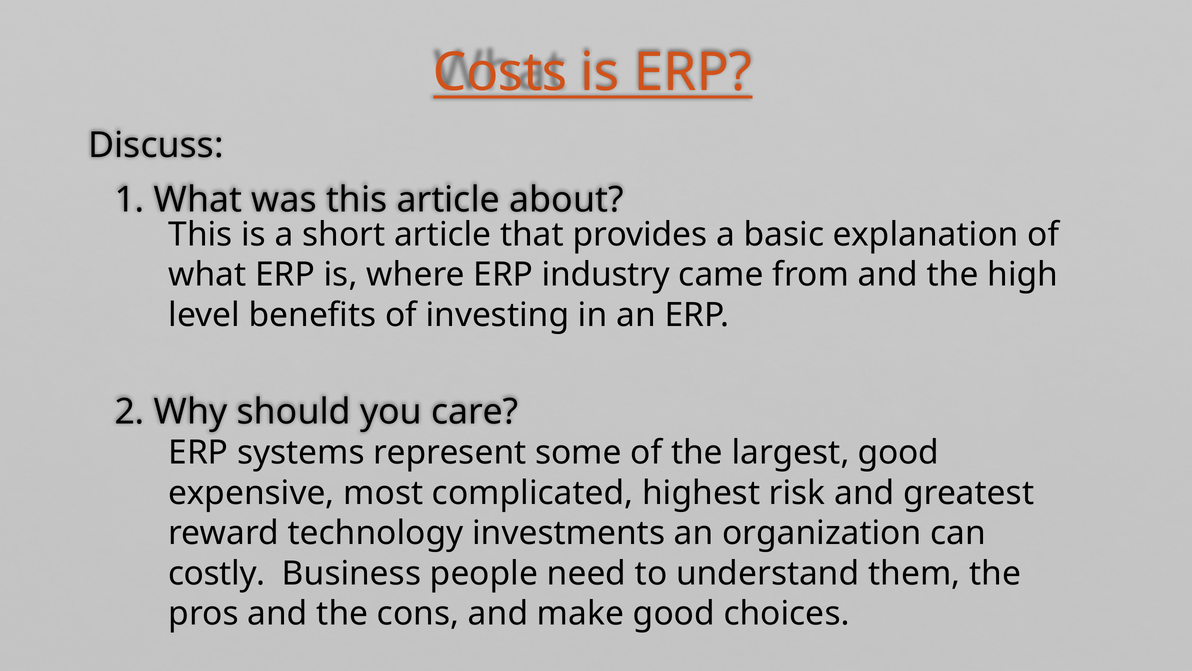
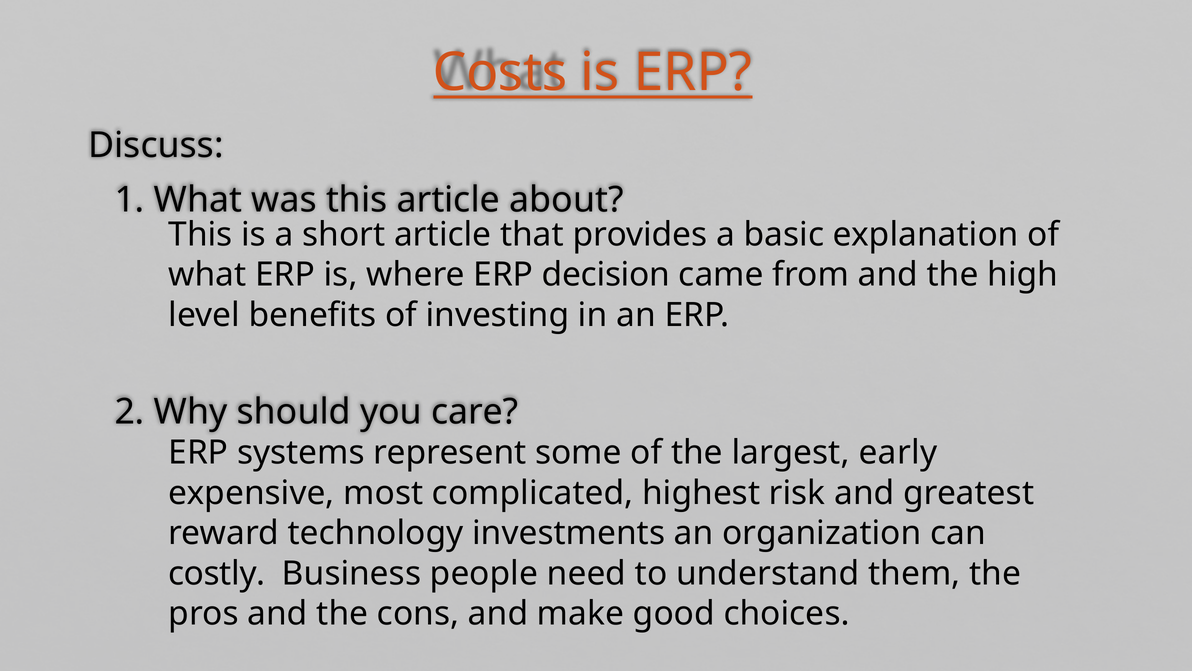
industry: industry -> decision
largest good: good -> early
